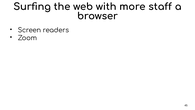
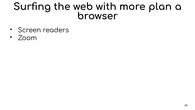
staff: staff -> plan
